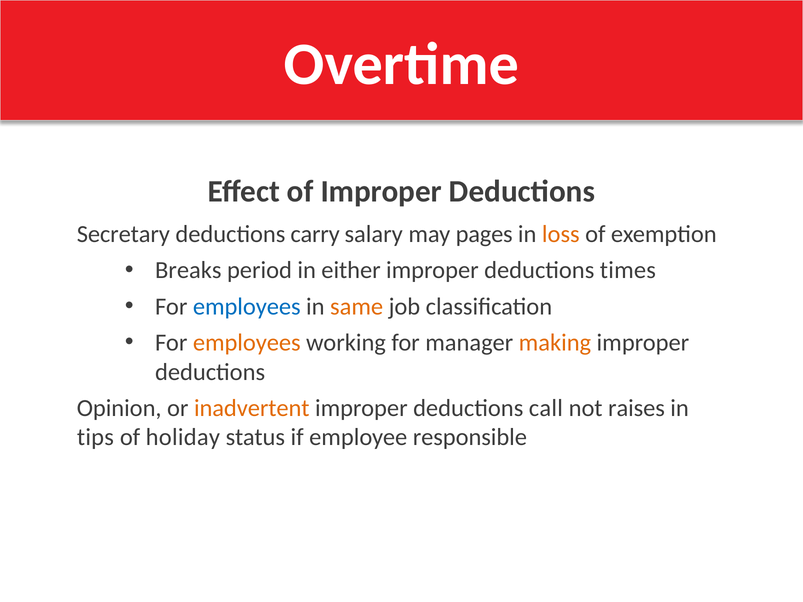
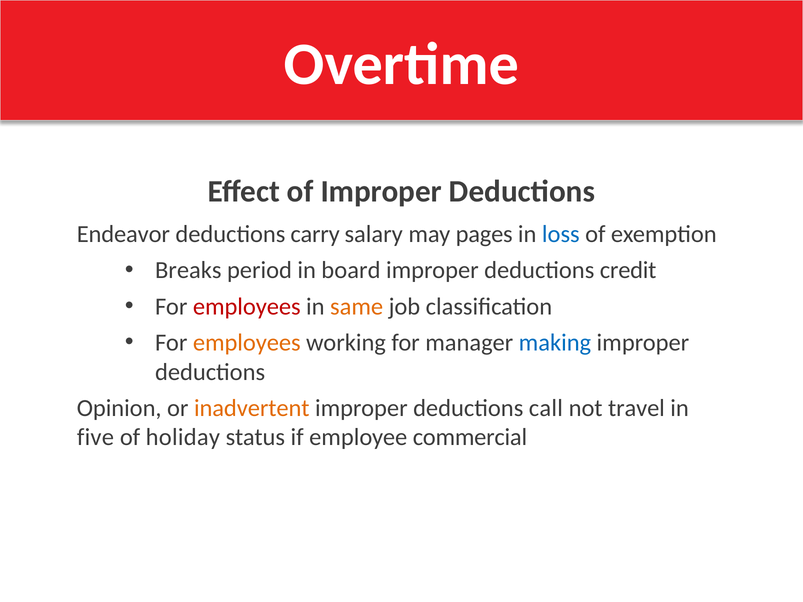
Secretary: Secretary -> Endeavor
loss colour: orange -> blue
either: either -> board
times: times -> credit
employees at (247, 307) colour: blue -> red
making colour: orange -> blue
raises: raises -> travel
tips: tips -> five
responsible: responsible -> commercial
